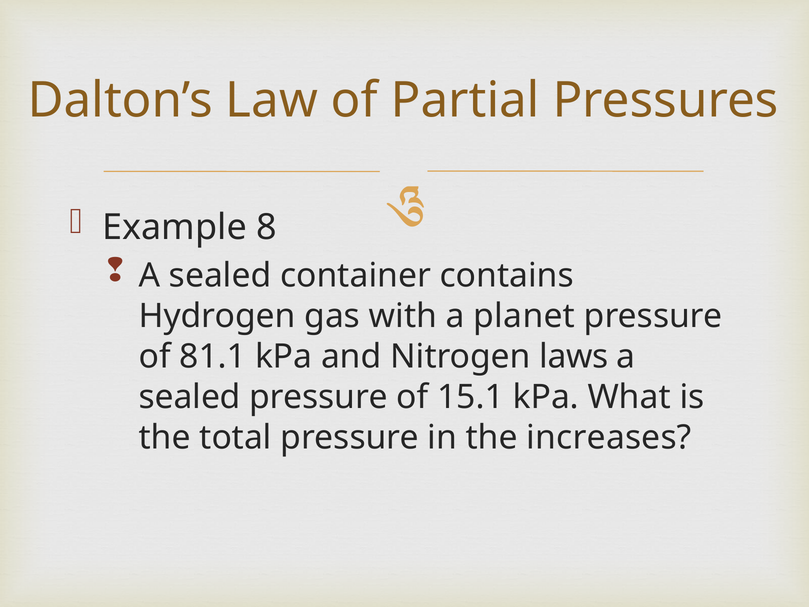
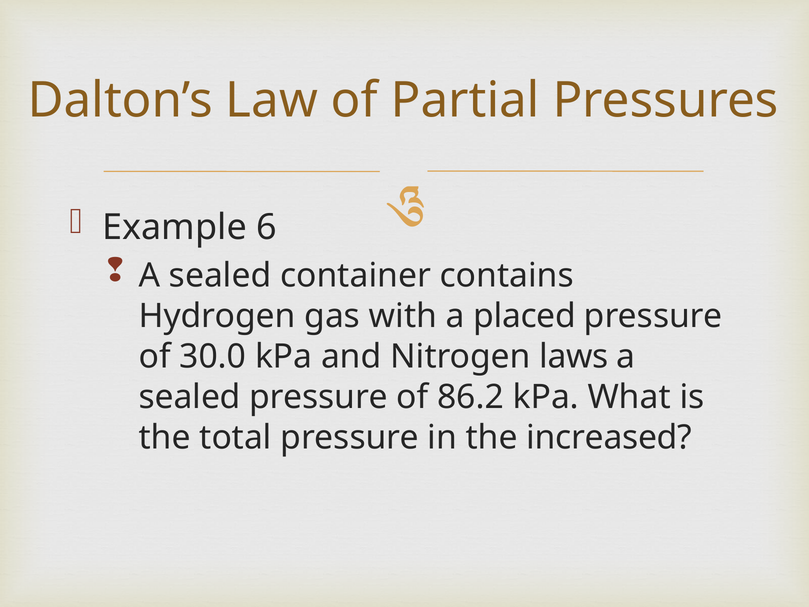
8: 8 -> 6
planet: planet -> placed
81.1: 81.1 -> 30.0
15.1: 15.1 -> 86.2
increases: increases -> increased
